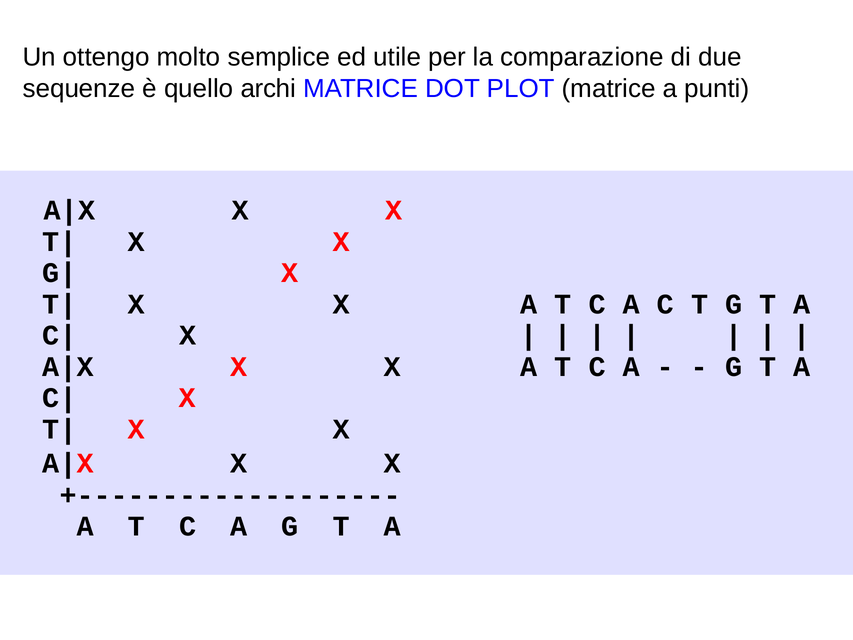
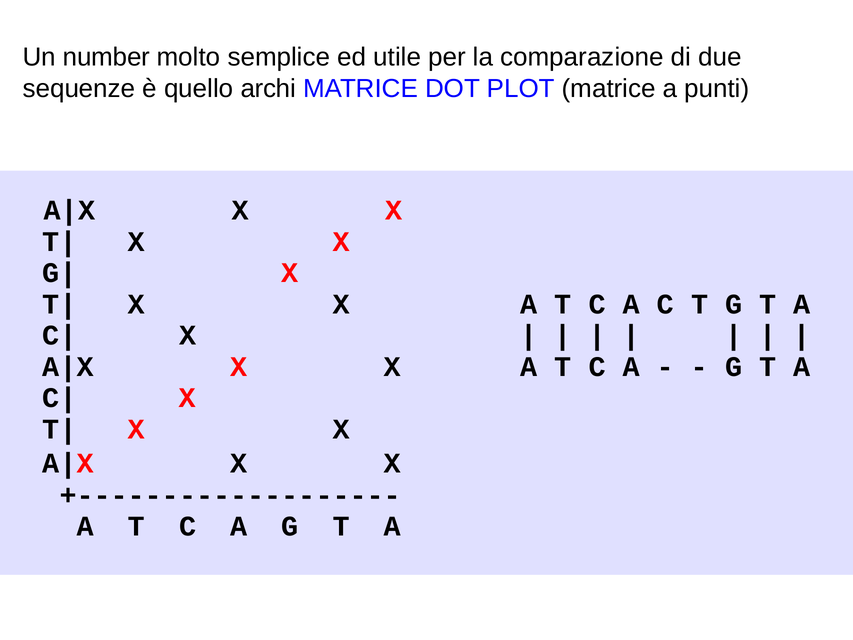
ottengo: ottengo -> number
